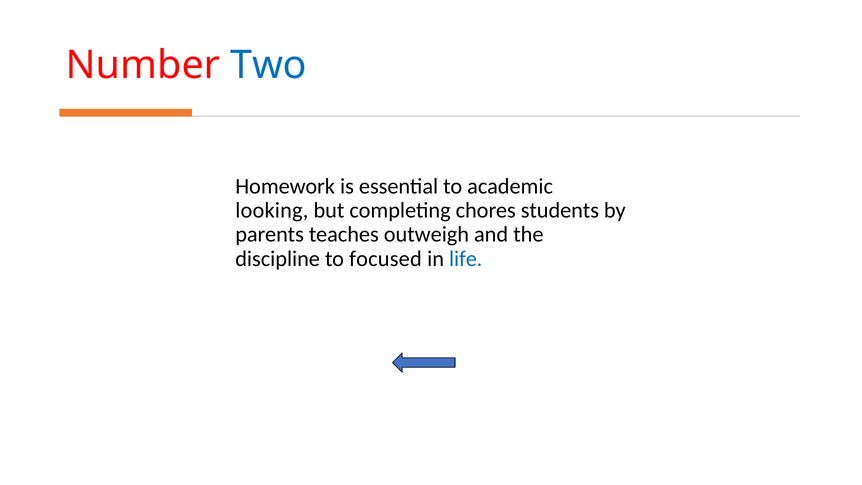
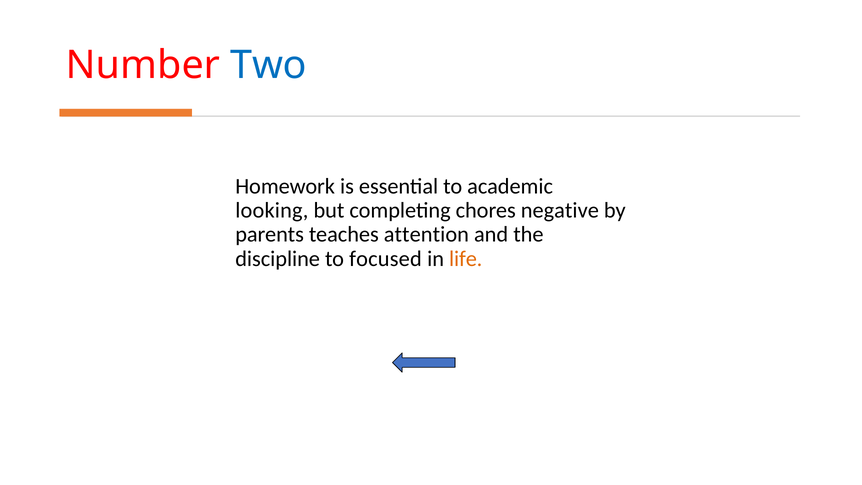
students: students -> negative
outweigh: outweigh -> attention
life colour: blue -> orange
